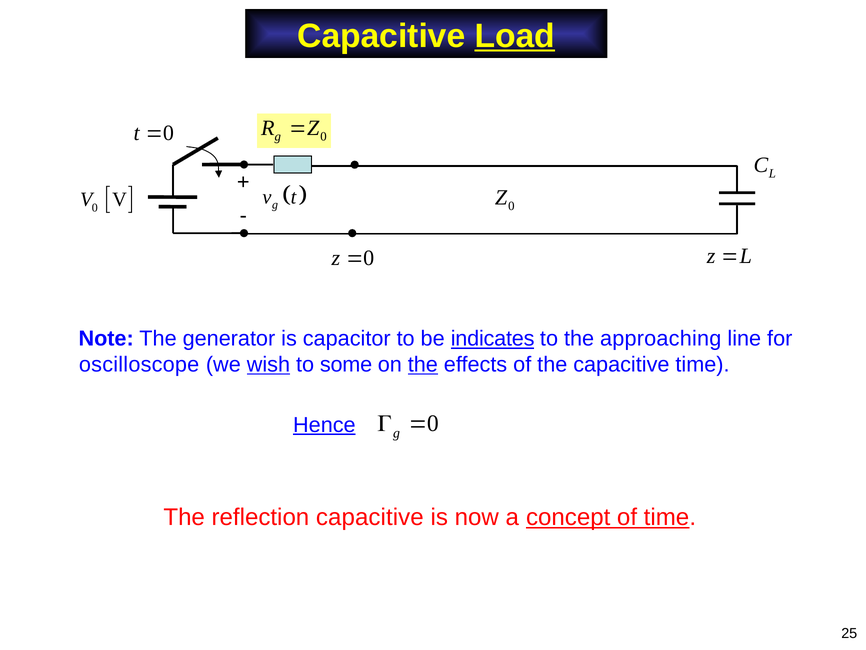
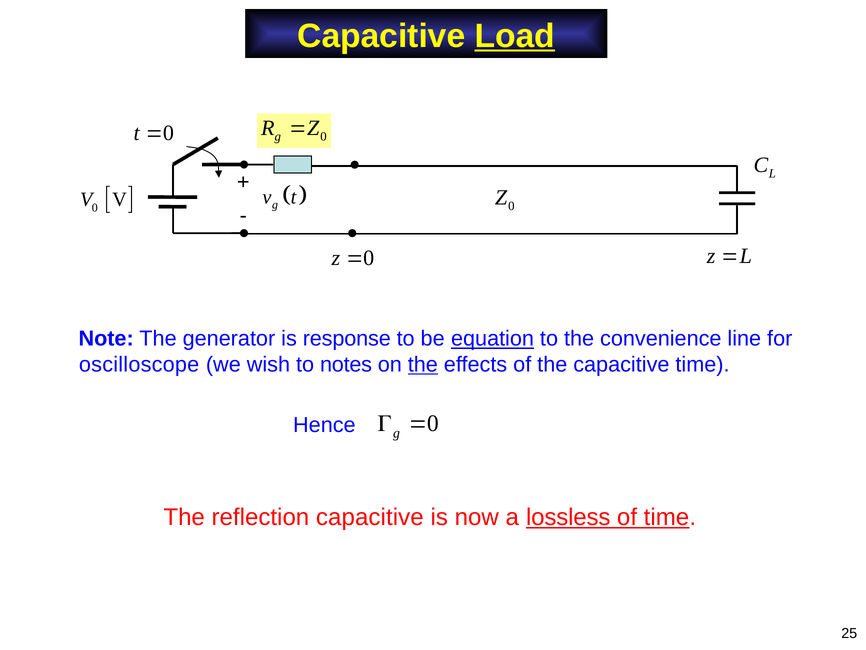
capacitor: capacitor -> response
indicates: indicates -> equation
approaching: approaching -> convenience
wish underline: present -> none
some: some -> notes
Hence underline: present -> none
concept: concept -> lossless
